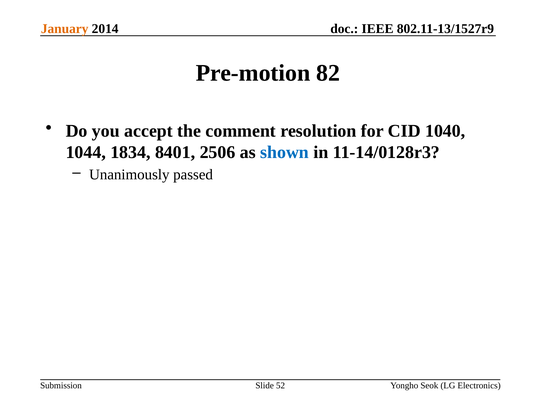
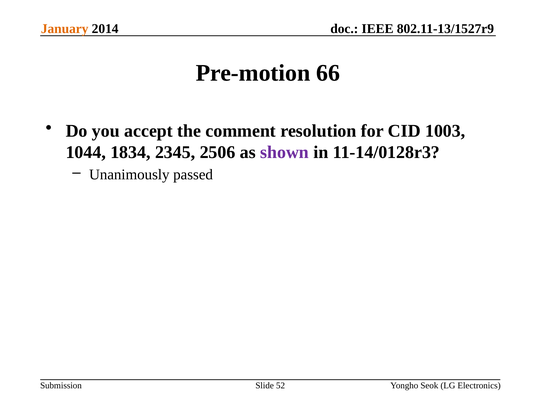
82: 82 -> 66
1040: 1040 -> 1003
8401: 8401 -> 2345
shown colour: blue -> purple
